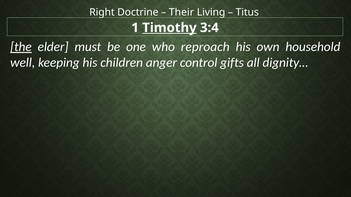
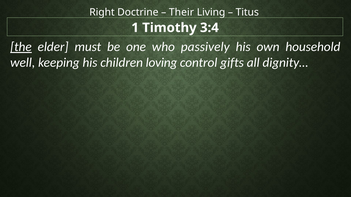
Timothy underline: present -> none
reproach: reproach -> passively
anger: anger -> loving
